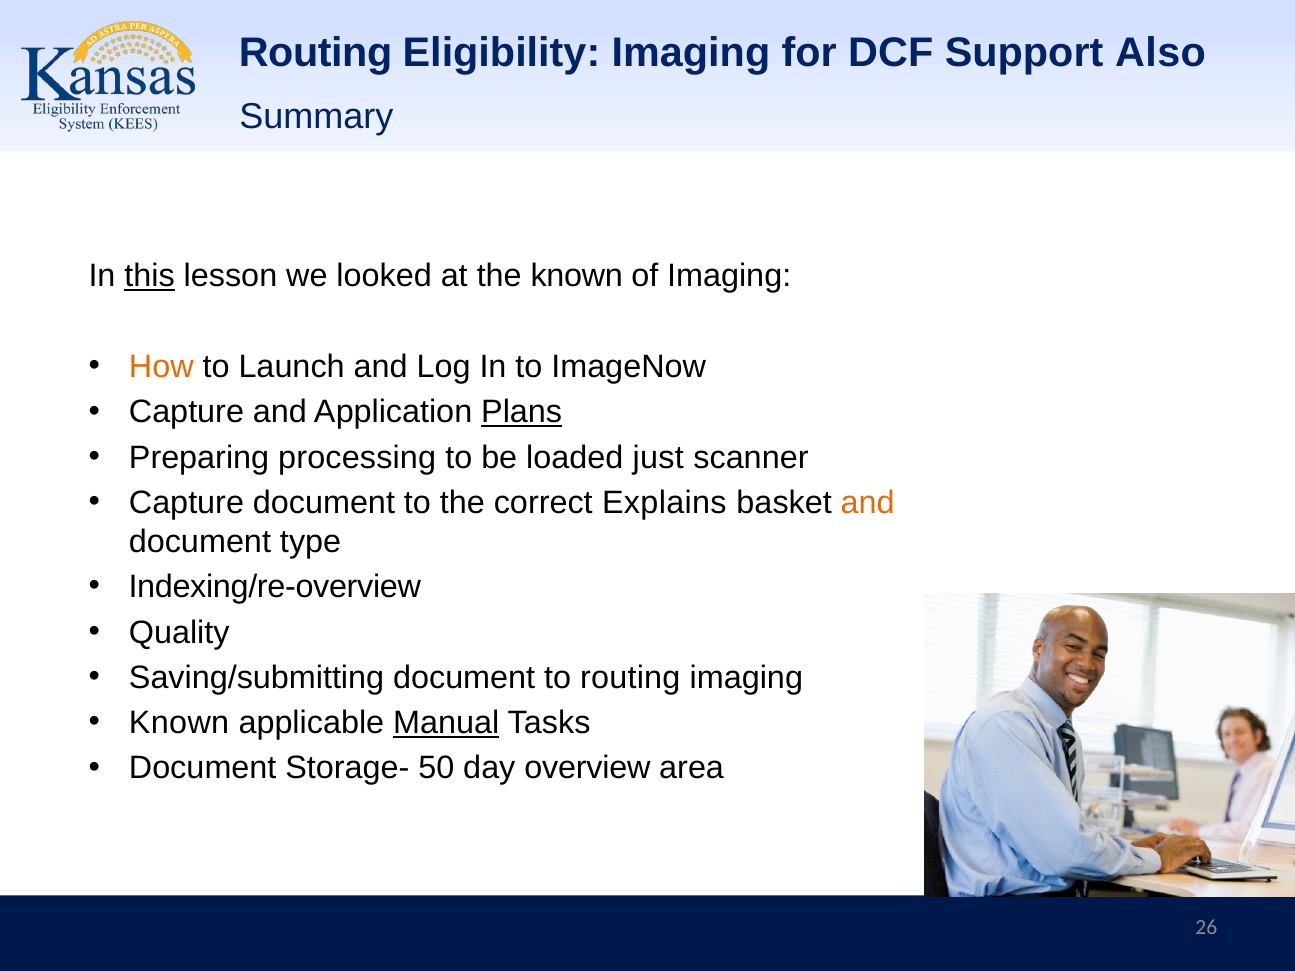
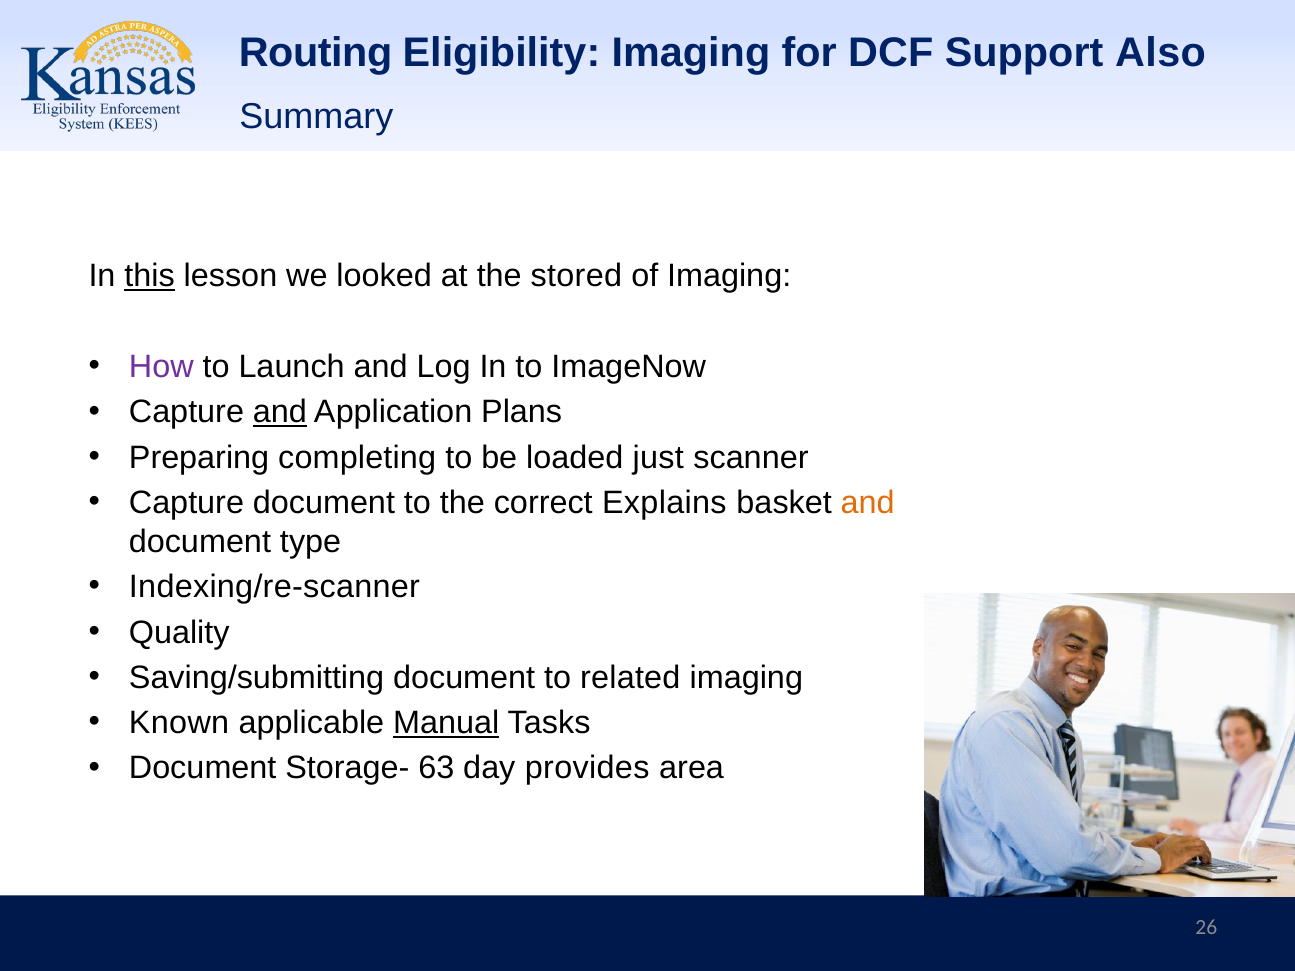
the known: known -> stored
How colour: orange -> purple
and at (280, 412) underline: none -> present
Plans underline: present -> none
processing: processing -> completing
Indexing/re-overview: Indexing/re-overview -> Indexing/re-scanner
to routing: routing -> related
50: 50 -> 63
overview: overview -> provides
